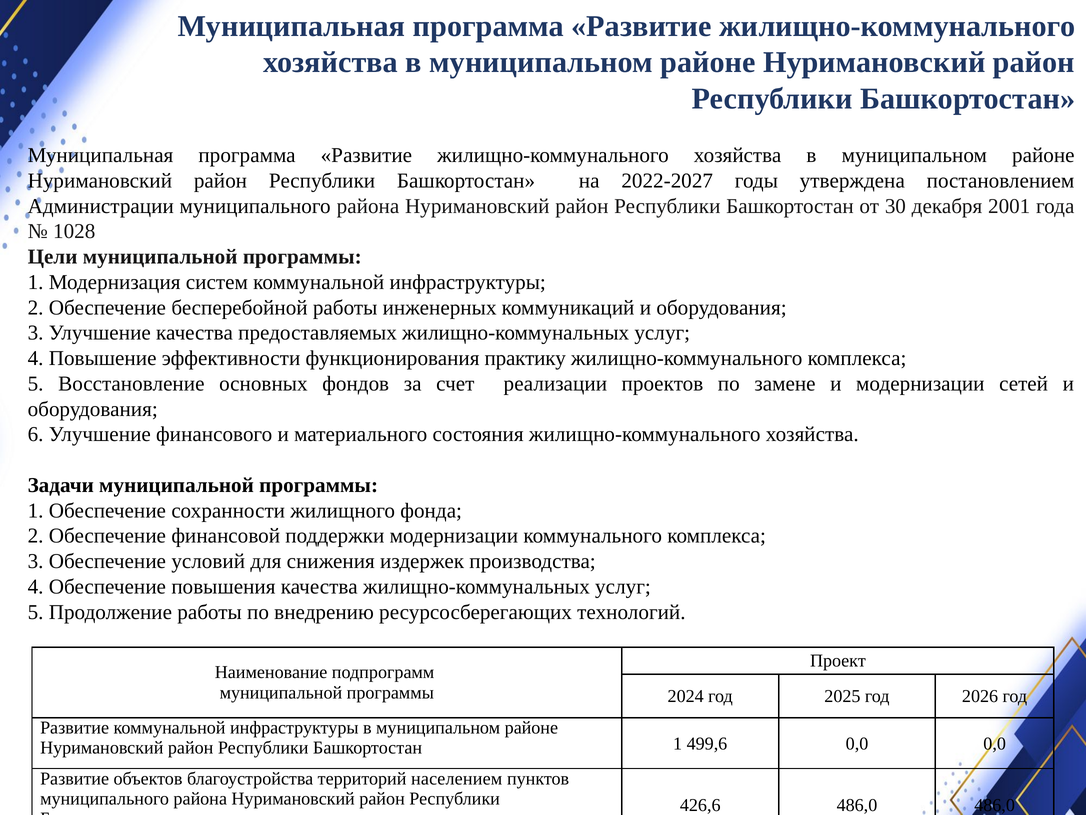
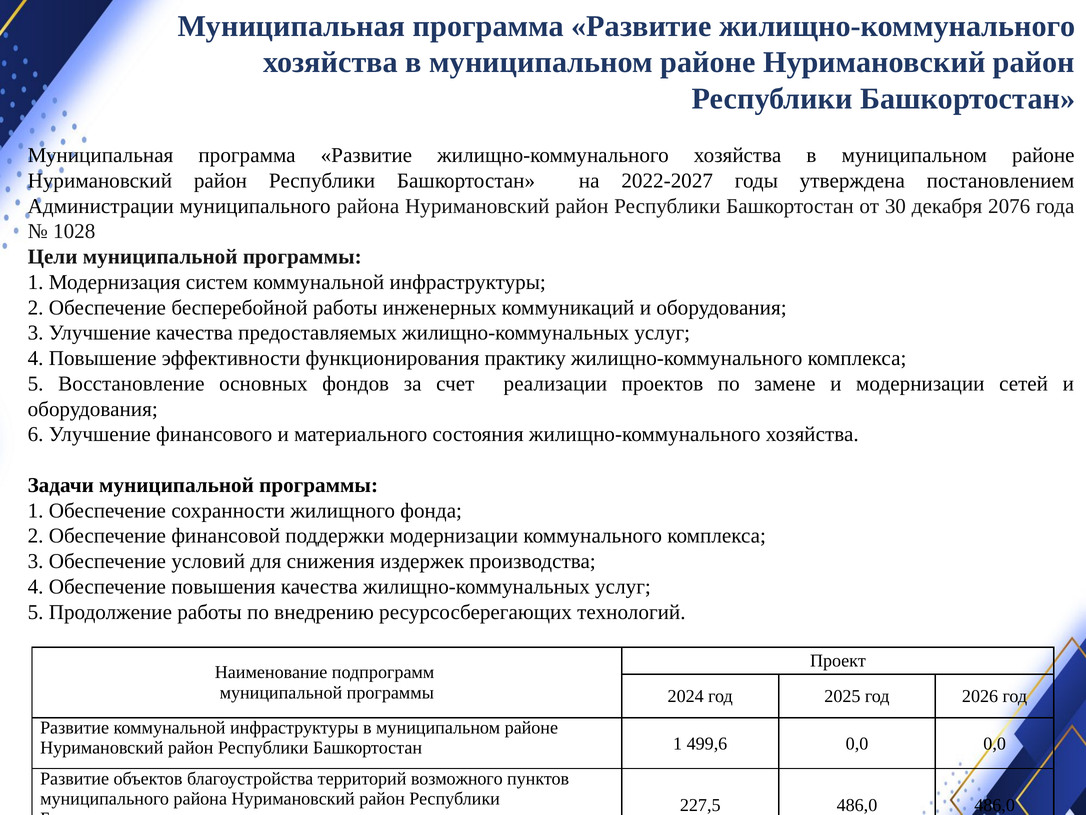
2001: 2001 -> 2076
населением: населением -> возможного
426,6: 426,6 -> 227,5
